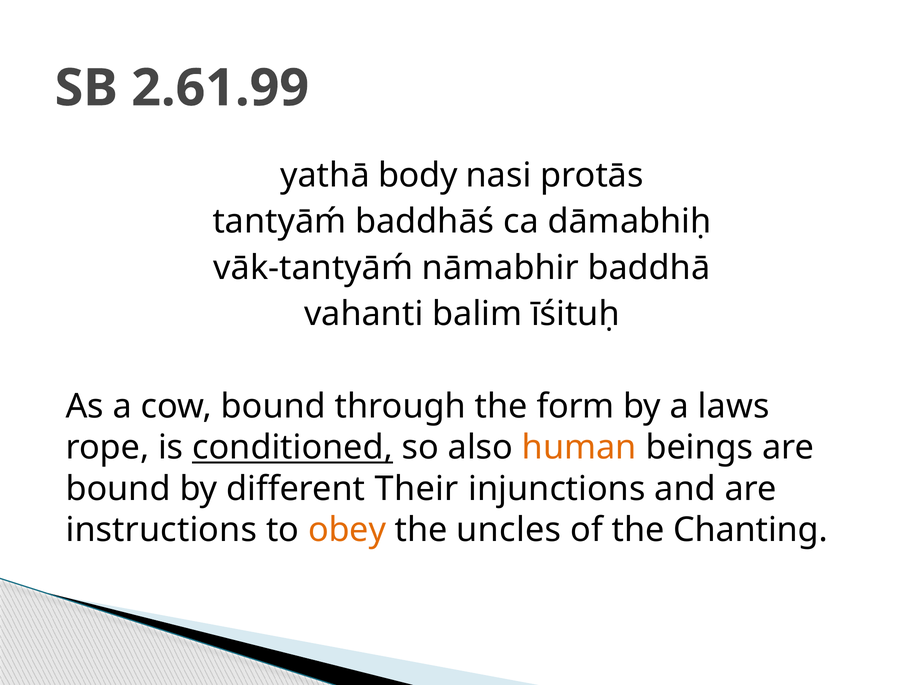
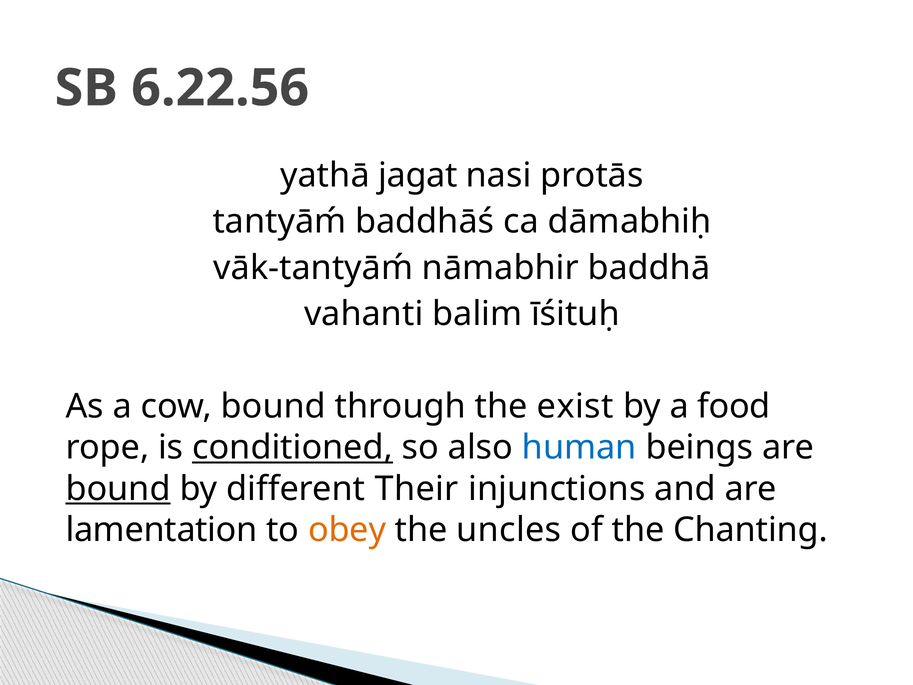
2.61.99: 2.61.99 -> 6.22.56
body: body -> jagat
form: form -> exist
laws: laws -> food
human colour: orange -> blue
bound at (118, 489) underline: none -> present
instructions: instructions -> lamentation
